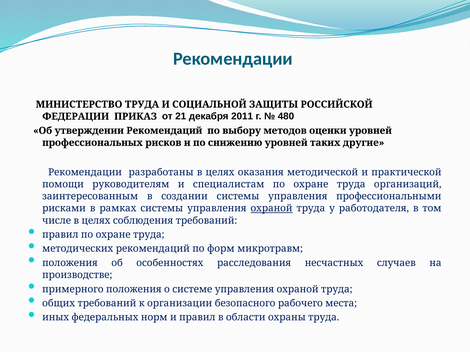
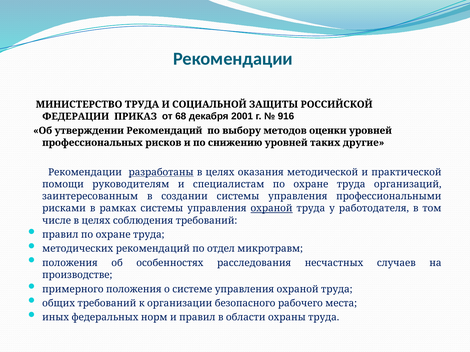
21: 21 -> 68
2011: 2011 -> 2001
480: 480 -> 916
разработаны underline: none -> present
форм: форм -> отдел
